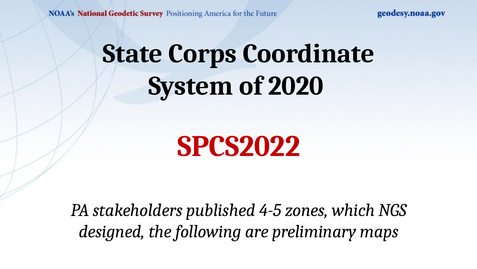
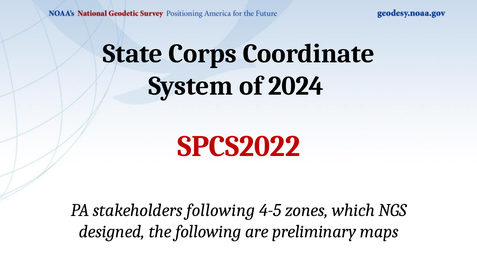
2020: 2020 -> 2024
stakeholders published: published -> following
